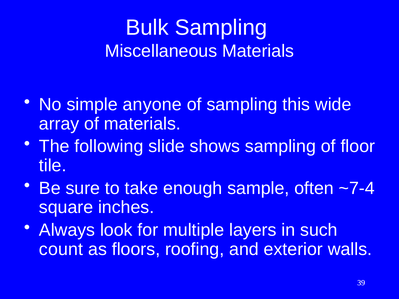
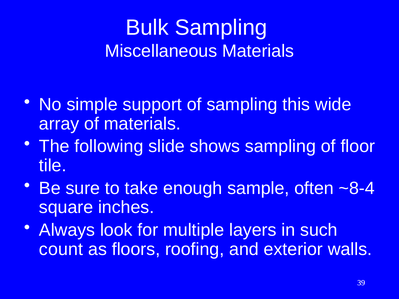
anyone: anyone -> support
~7-4: ~7-4 -> ~8-4
